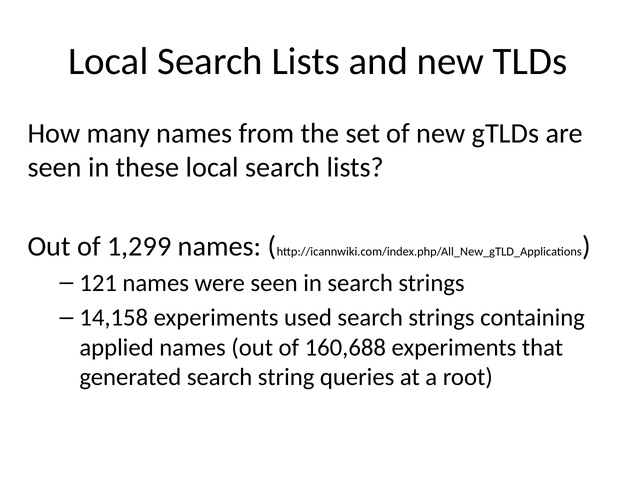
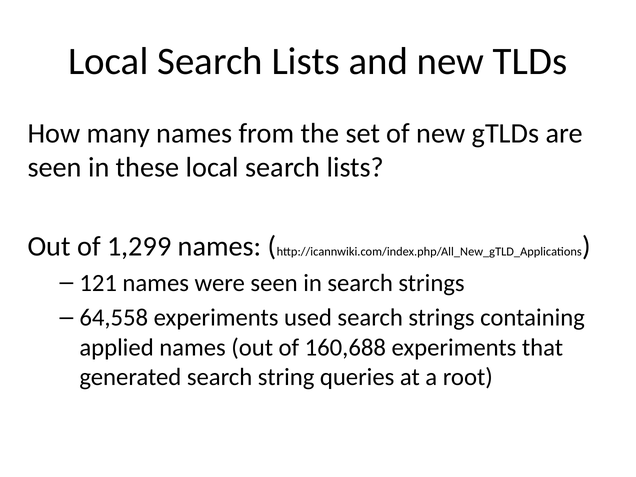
14,158: 14,158 -> 64,558
